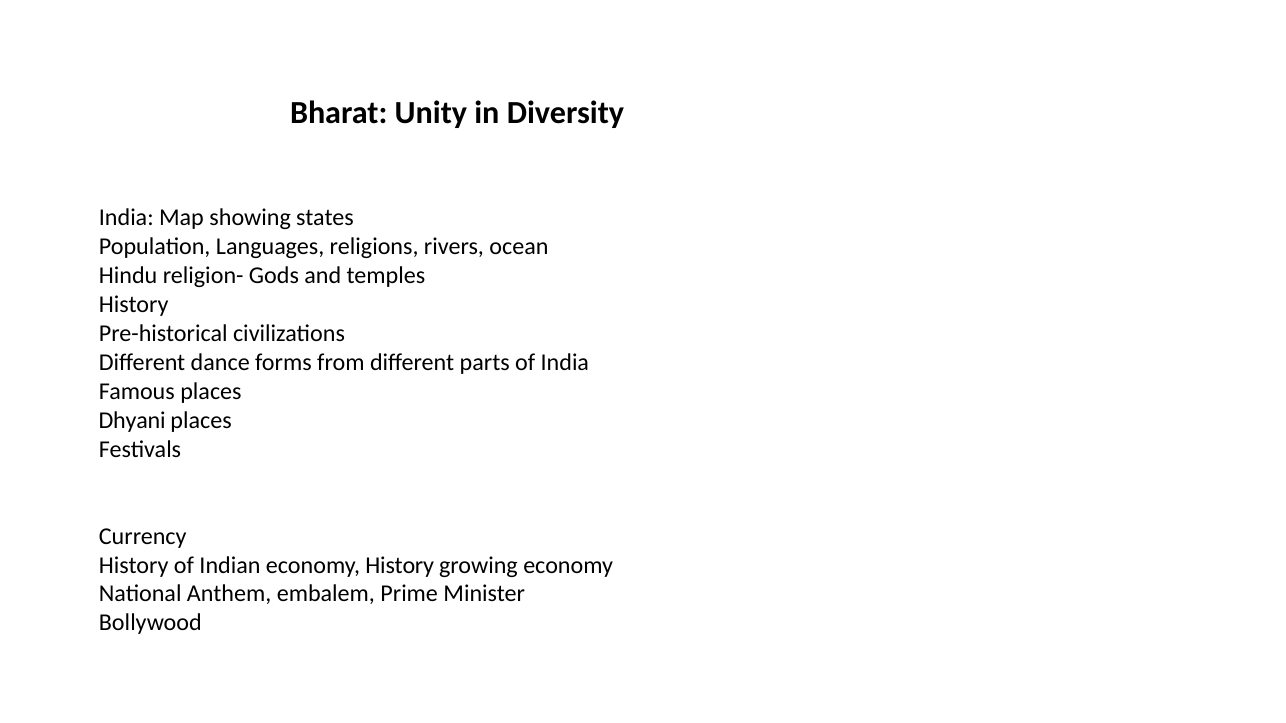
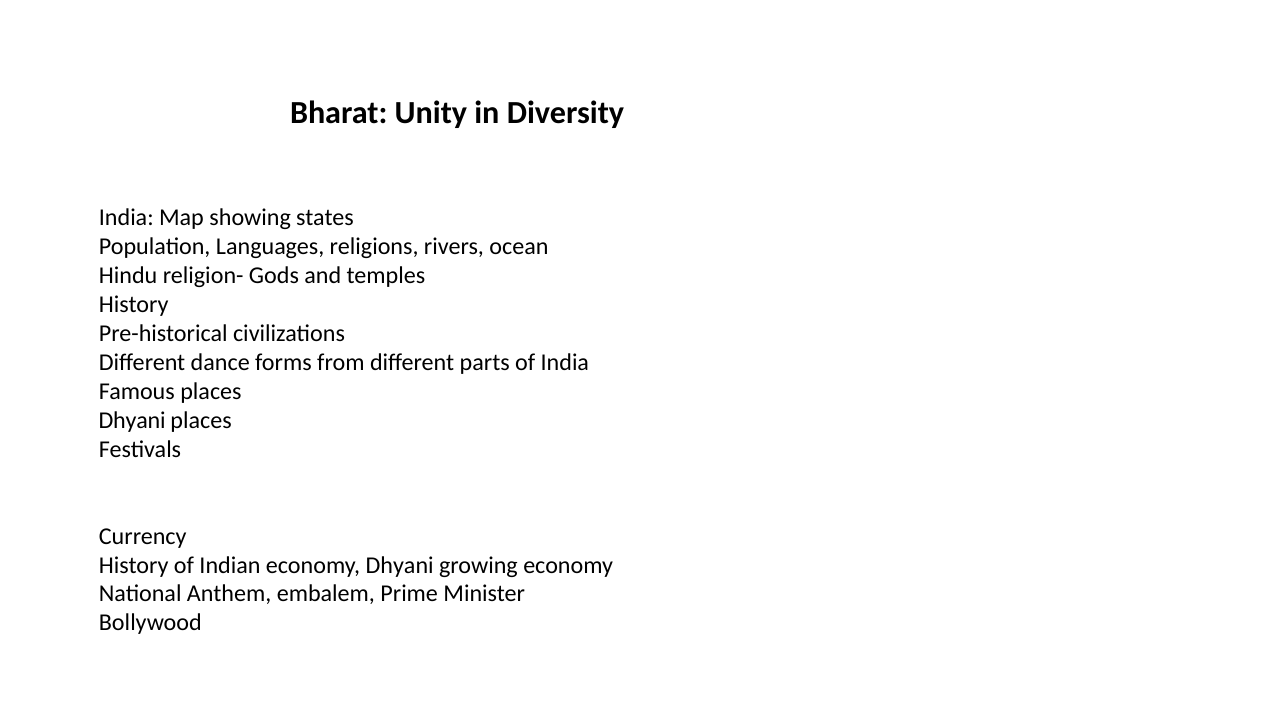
economy History: History -> Dhyani
